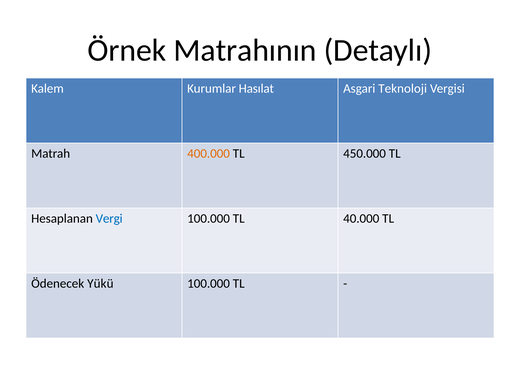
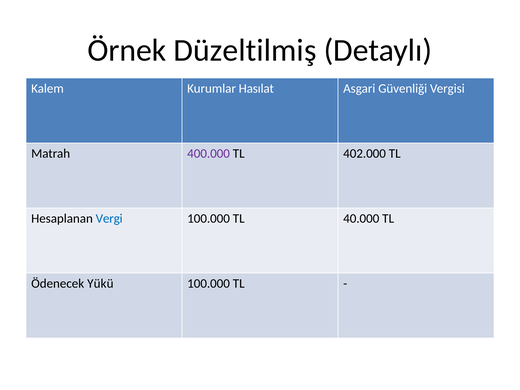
Matrahının: Matrahının -> Düzeltilmiş
Teknoloji: Teknoloji -> Güvenliği
400.000 colour: orange -> purple
450.000: 450.000 -> 402.000
